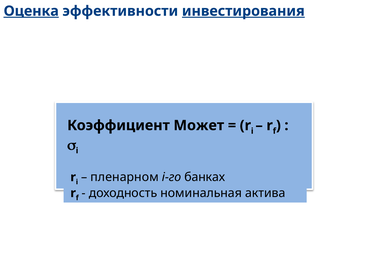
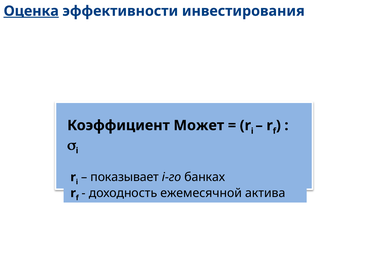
инвестирования underline: present -> none
пленарном: пленарном -> показывает
номинальная: номинальная -> ежемесячной
